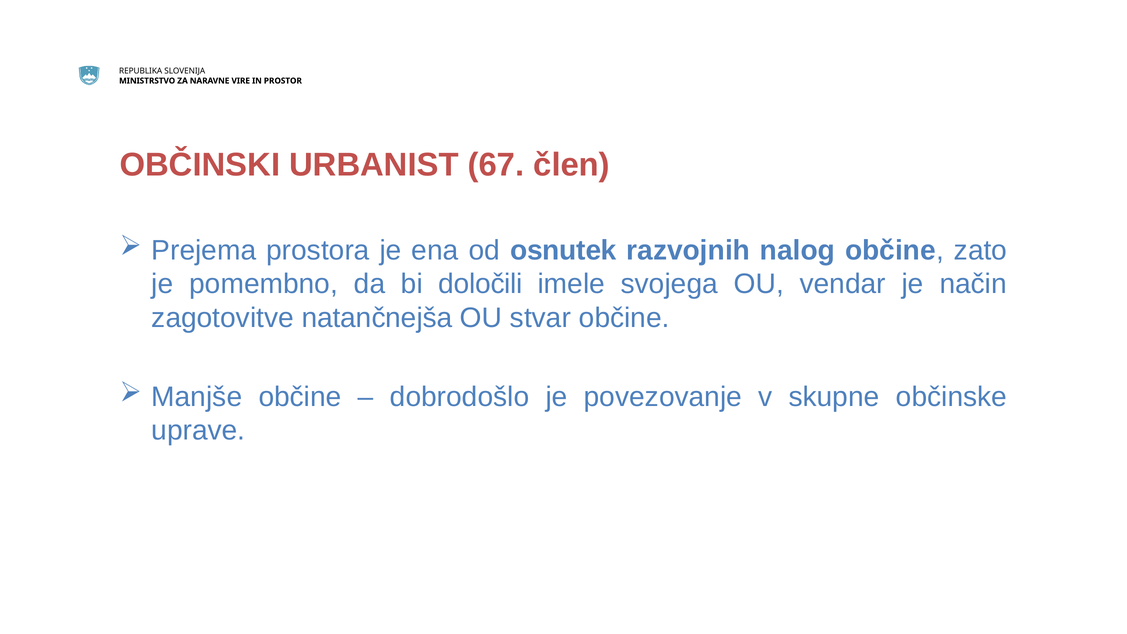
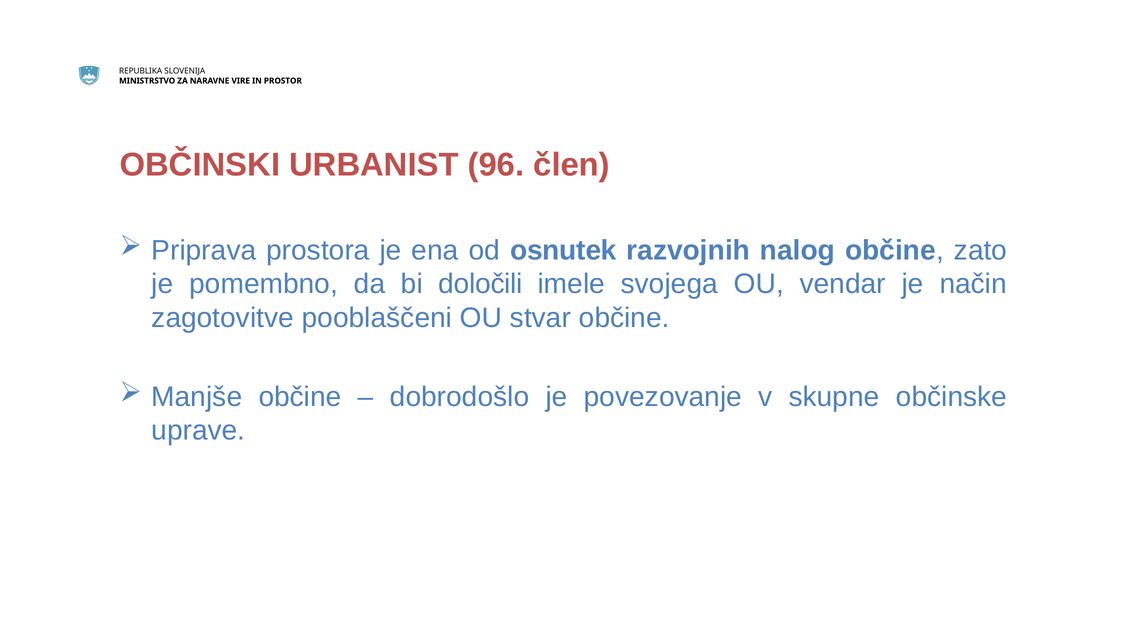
67: 67 -> 96
Prejema: Prejema -> Priprava
natančnejša: natančnejša -> pooblaščeni
